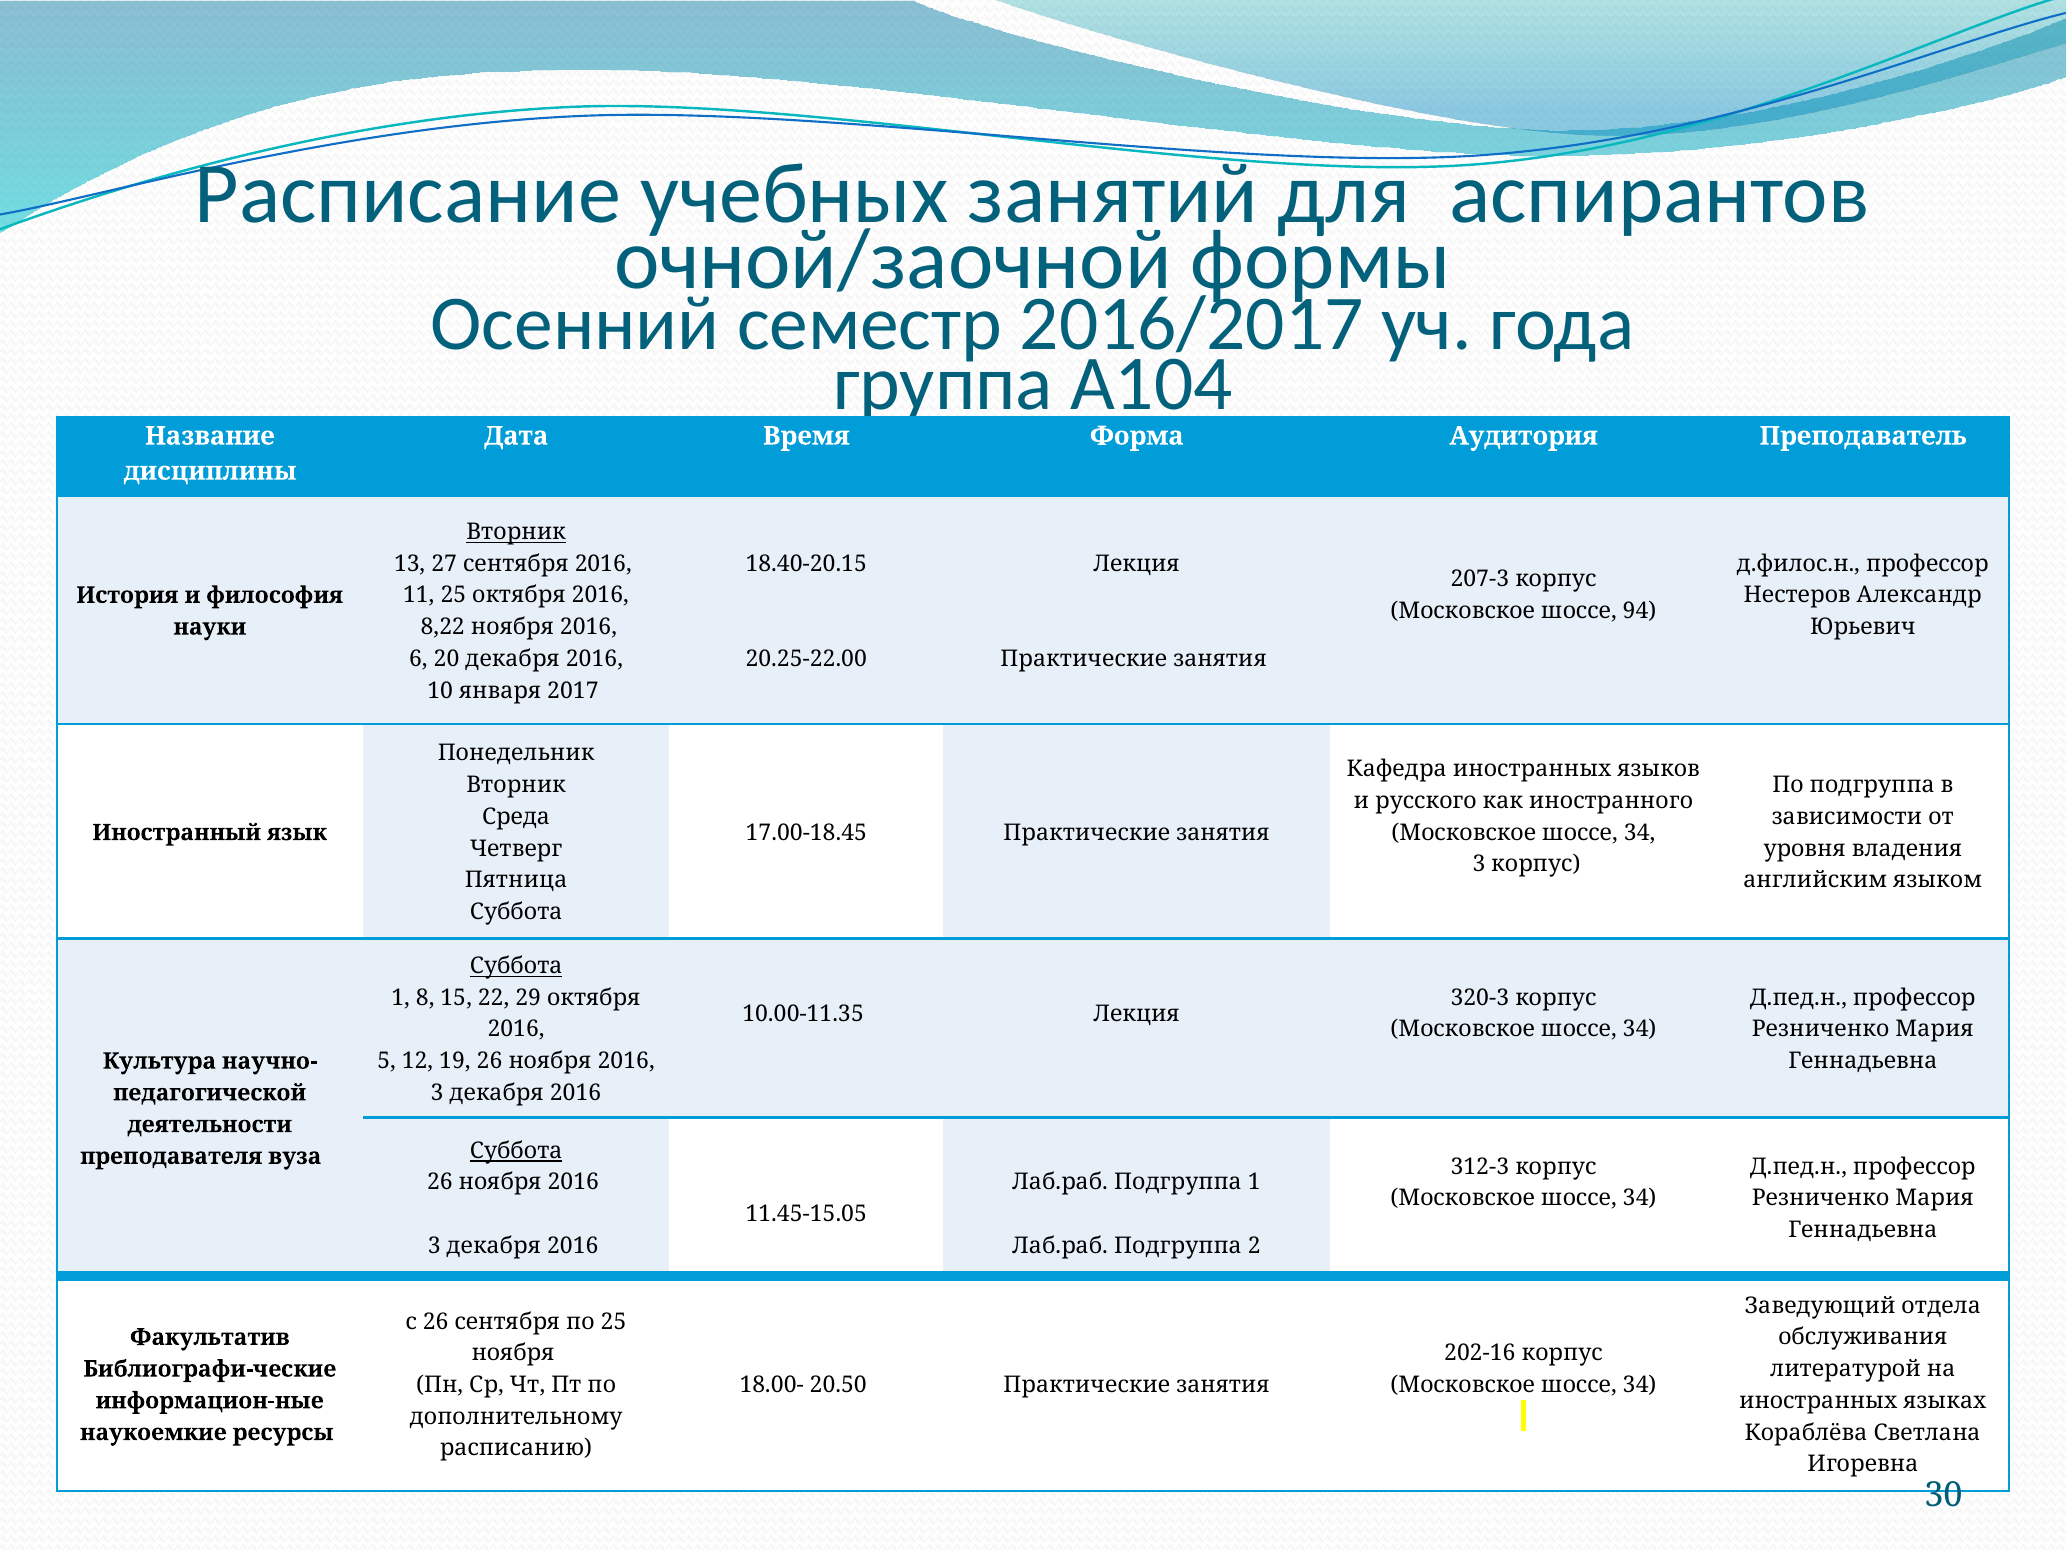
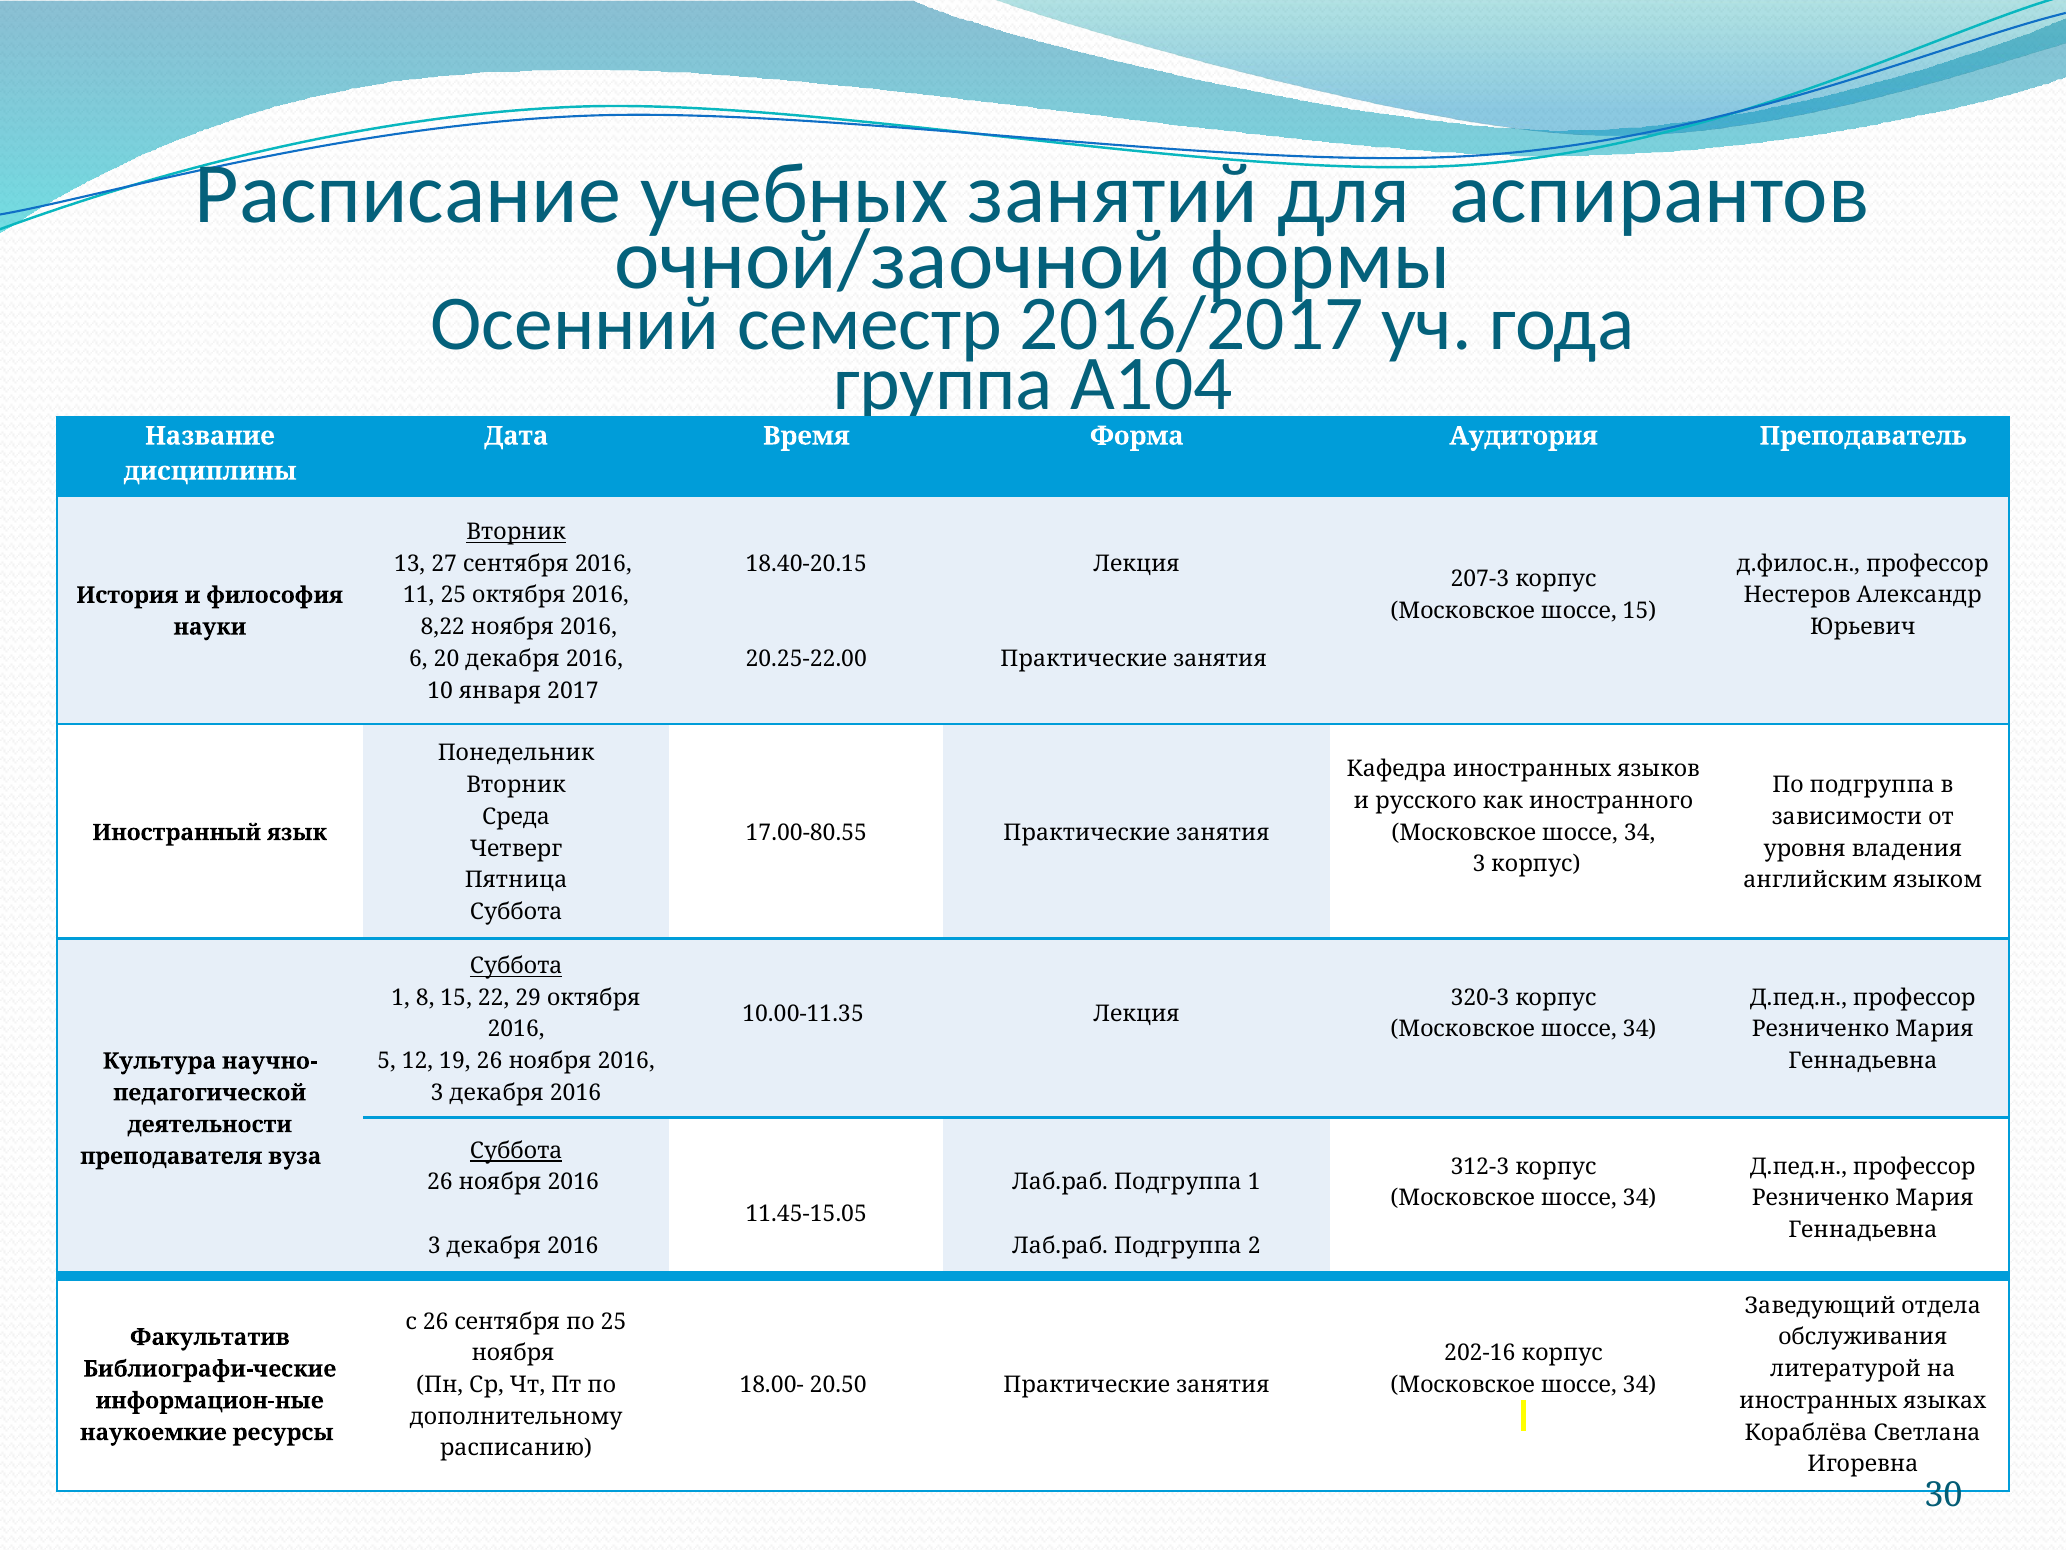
шоссе 94: 94 -> 15
17.00-18.45: 17.00-18.45 -> 17.00-80.55
